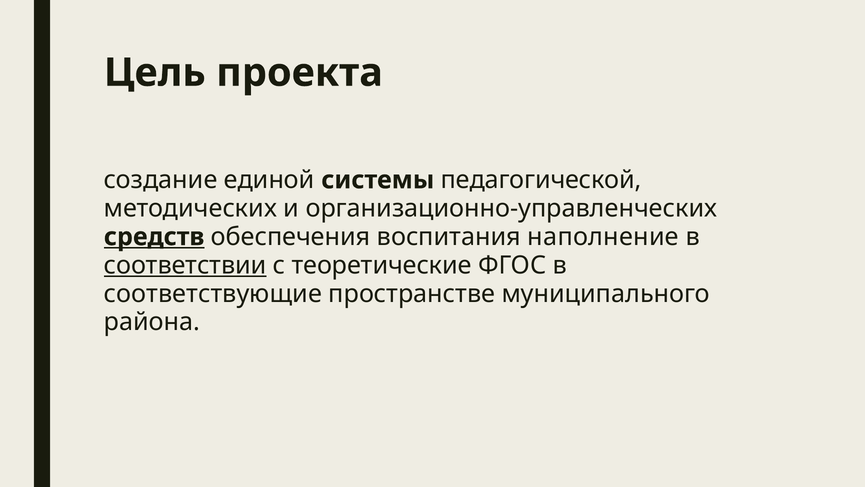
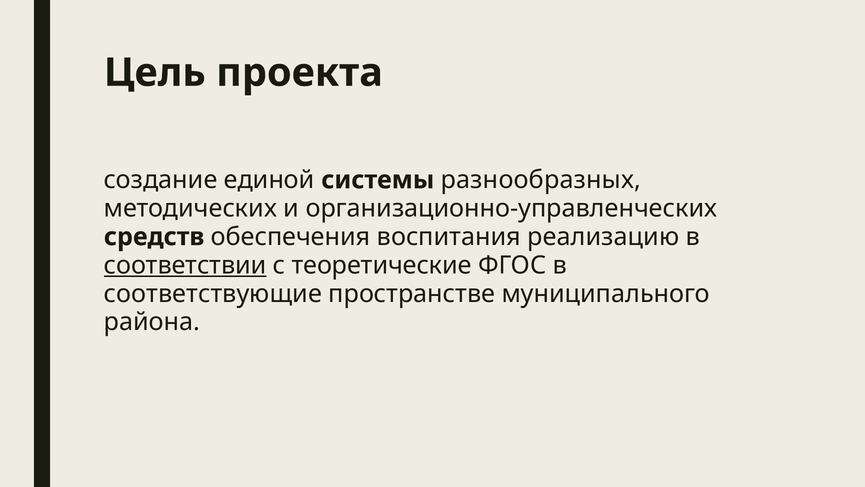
педагогической: педагогической -> разнообразных
средств underline: present -> none
наполнение: наполнение -> реализацию
